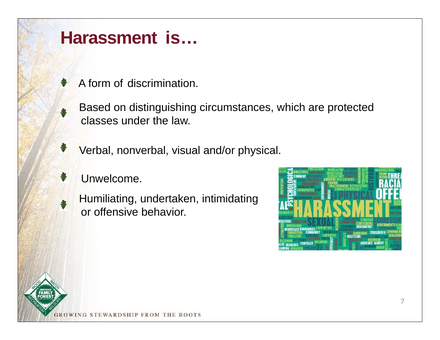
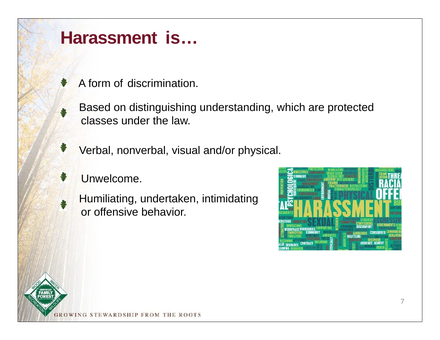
circumstances: circumstances -> understanding
